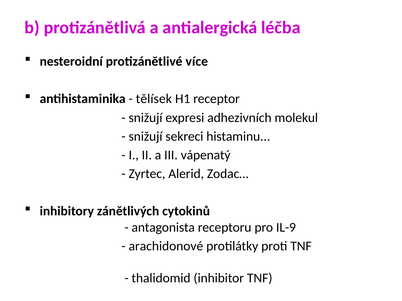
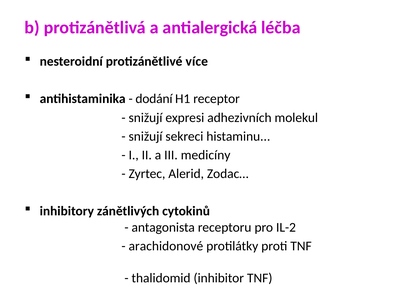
tělísek: tělísek -> dodání
vápenatý: vápenatý -> medicíny
IL-9: IL-9 -> IL-2
